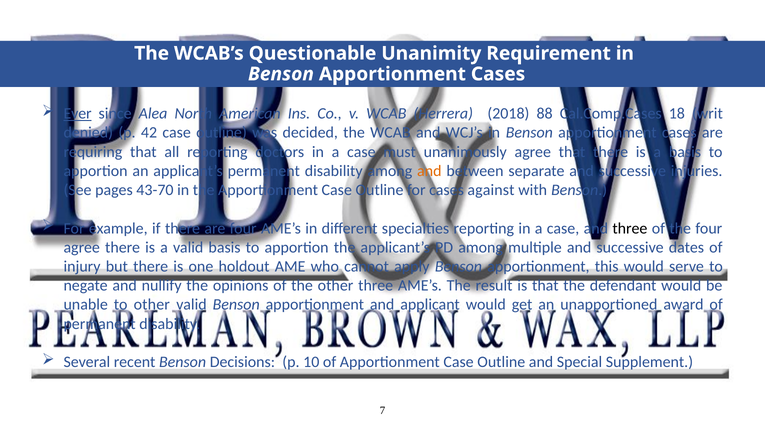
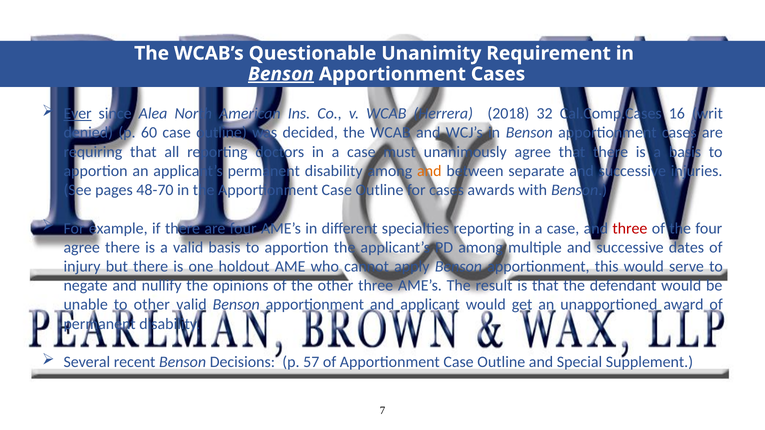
Benson at (281, 74) underline: none -> present
88: 88 -> 32
18: 18 -> 16
42: 42 -> 60
43-70: 43-70 -> 48-70
against: against -> awards
three at (630, 228) colour: black -> red
10: 10 -> 57
